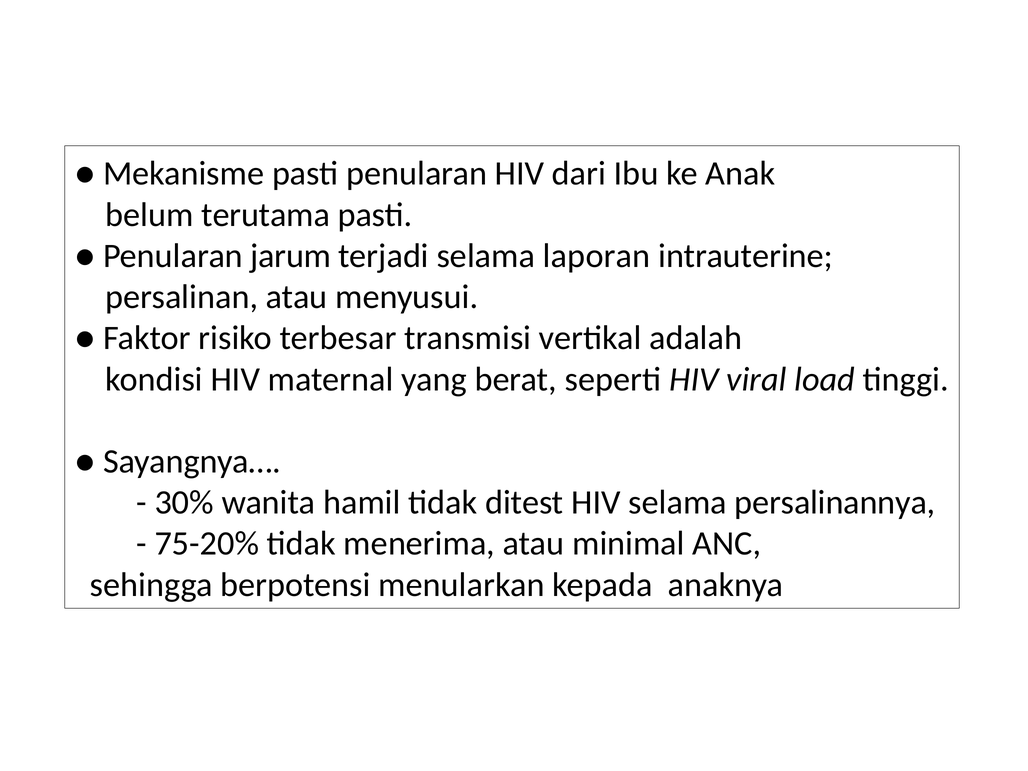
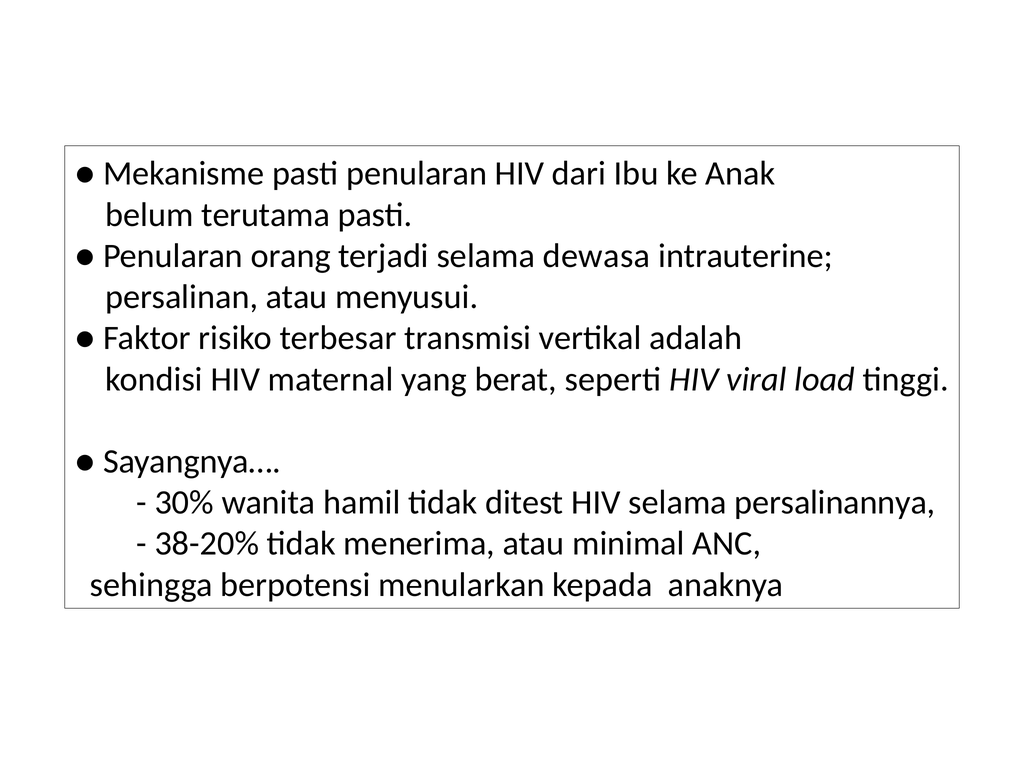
jarum: jarum -> orang
laporan: laporan -> dewasa
75-20%: 75-20% -> 38-20%
